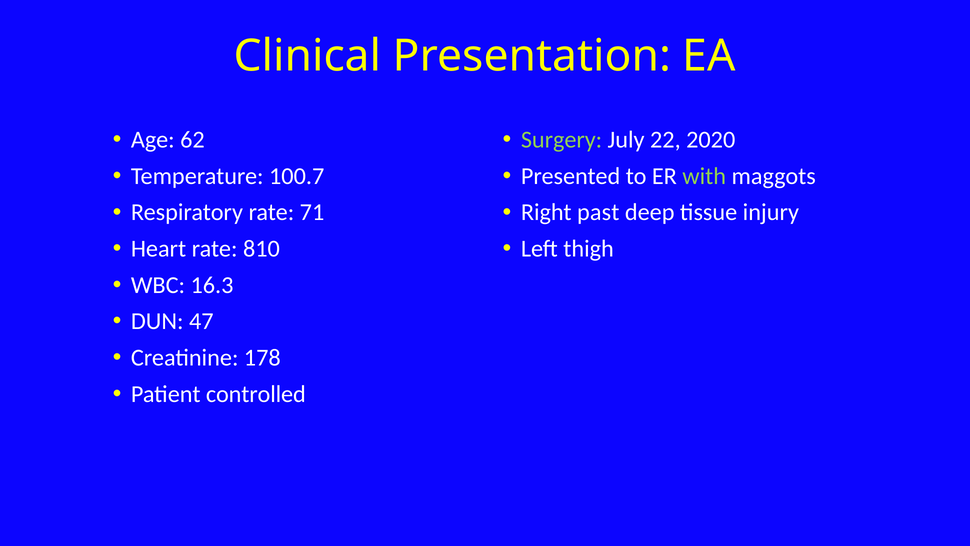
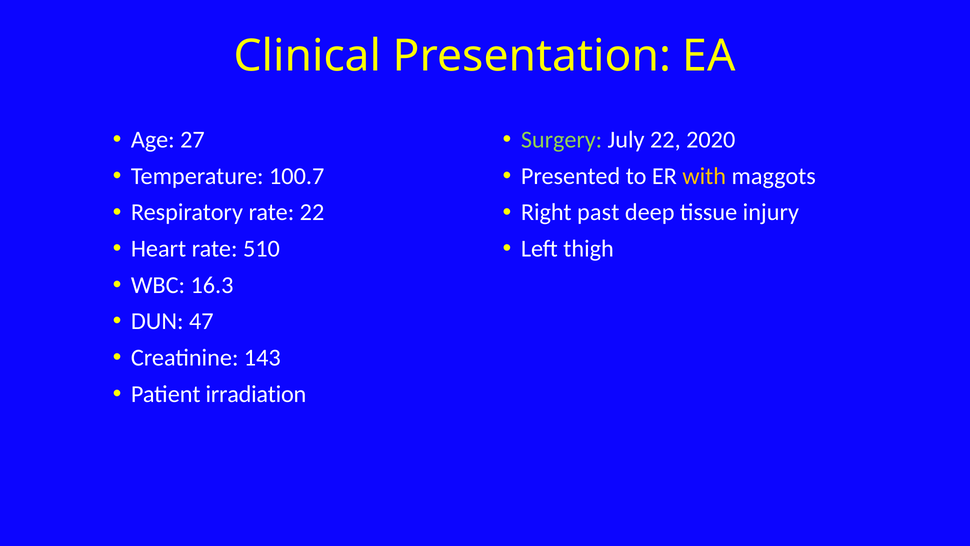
62: 62 -> 27
with colour: light green -> yellow
rate 71: 71 -> 22
810: 810 -> 510
178: 178 -> 143
controlled: controlled -> irradiation
